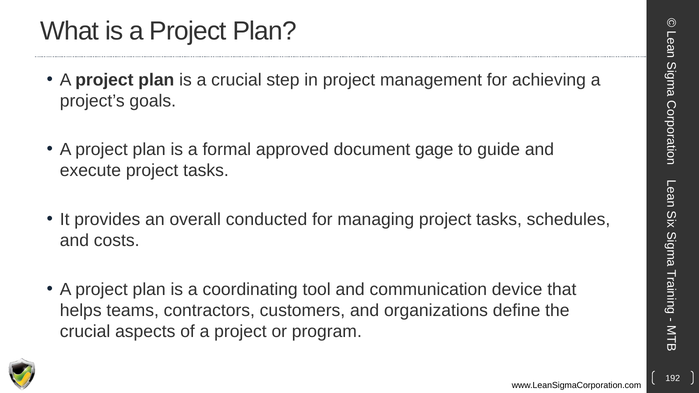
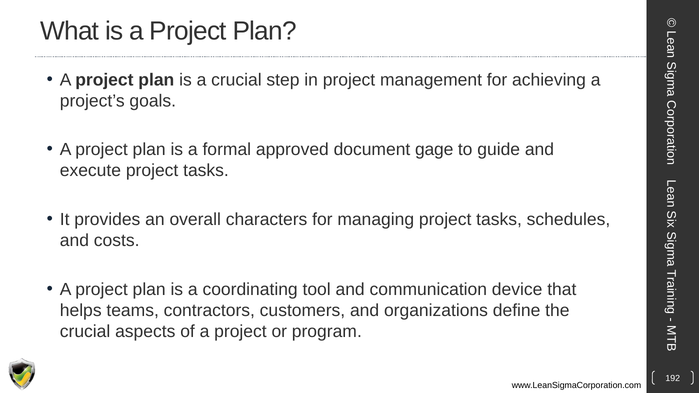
conducted: conducted -> characters
